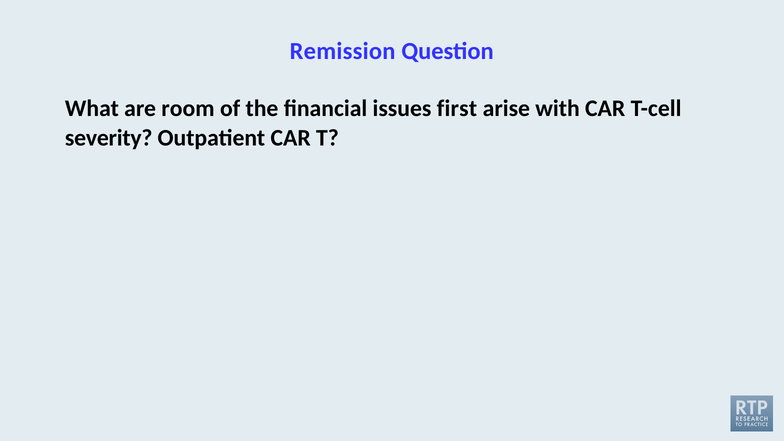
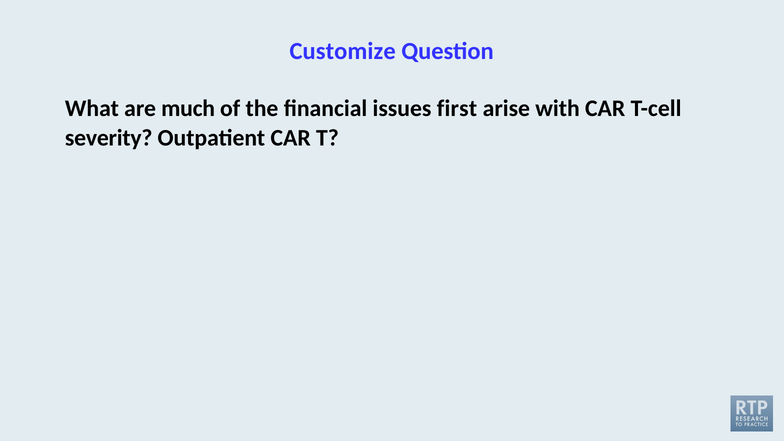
Remission: Remission -> Customize
room: room -> much
